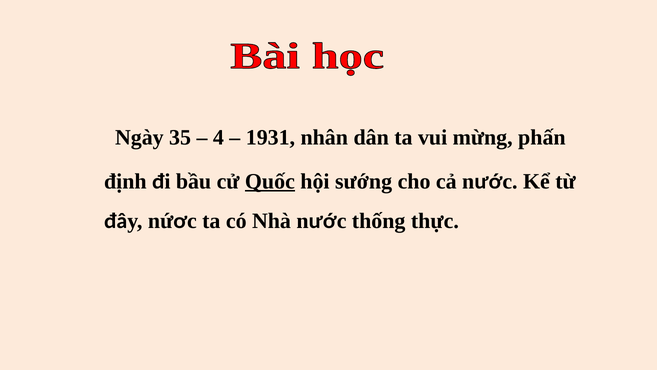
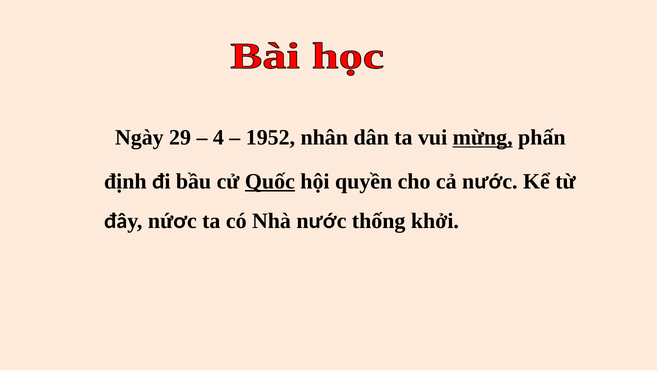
35: 35 -> 29
1931: 1931 -> 1952
mừng underline: none -> present
sướng: sướng -> quyền
thực: thực -> khởi
